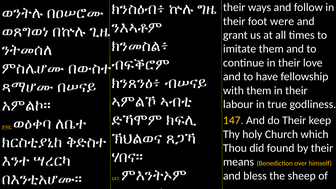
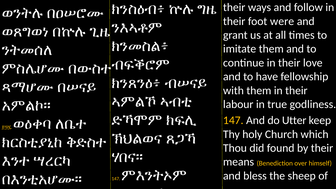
do Their: Their -> Utter
